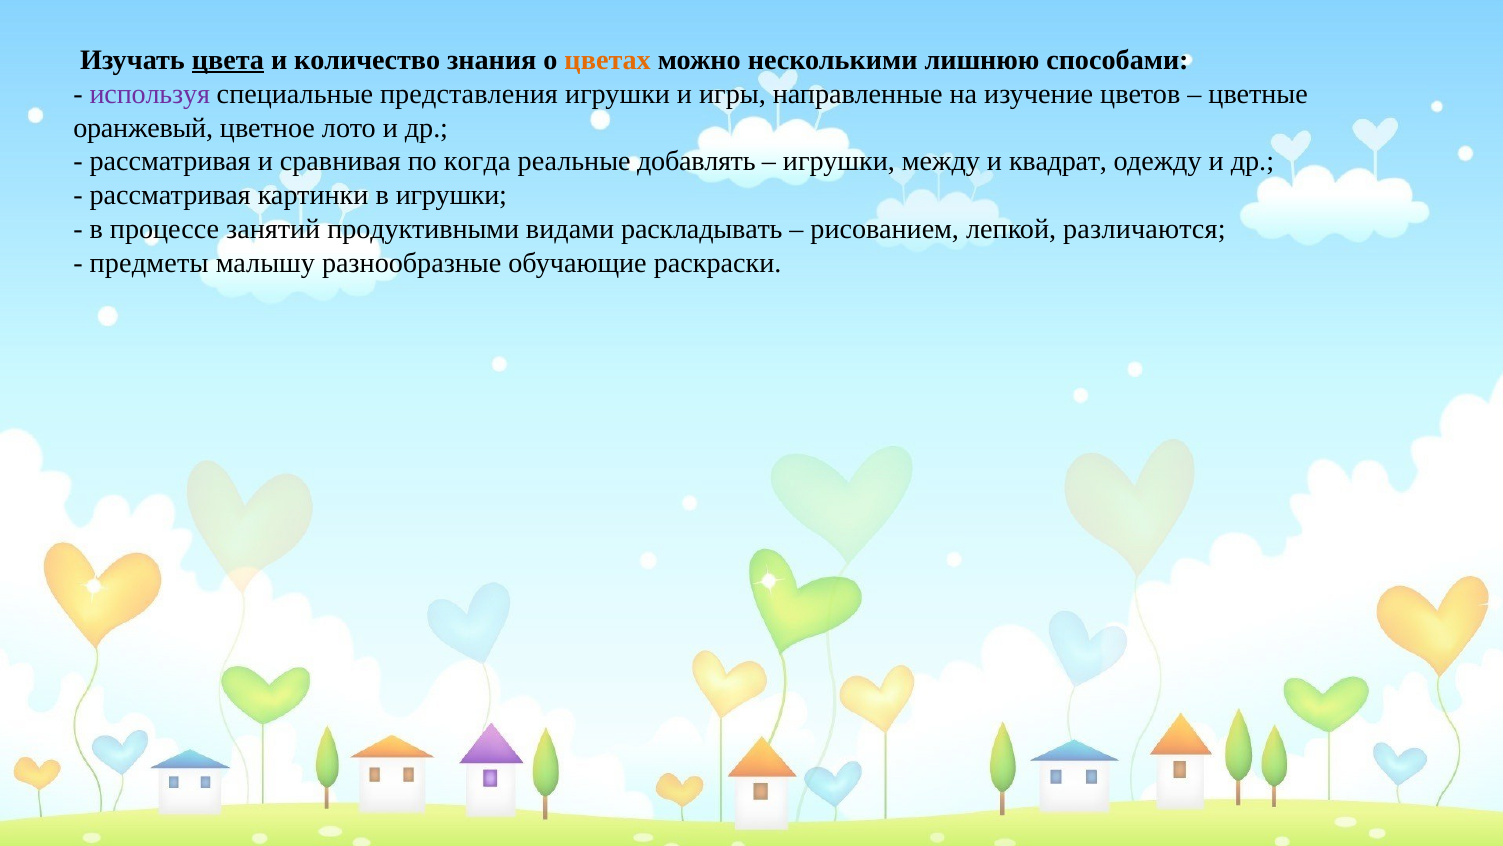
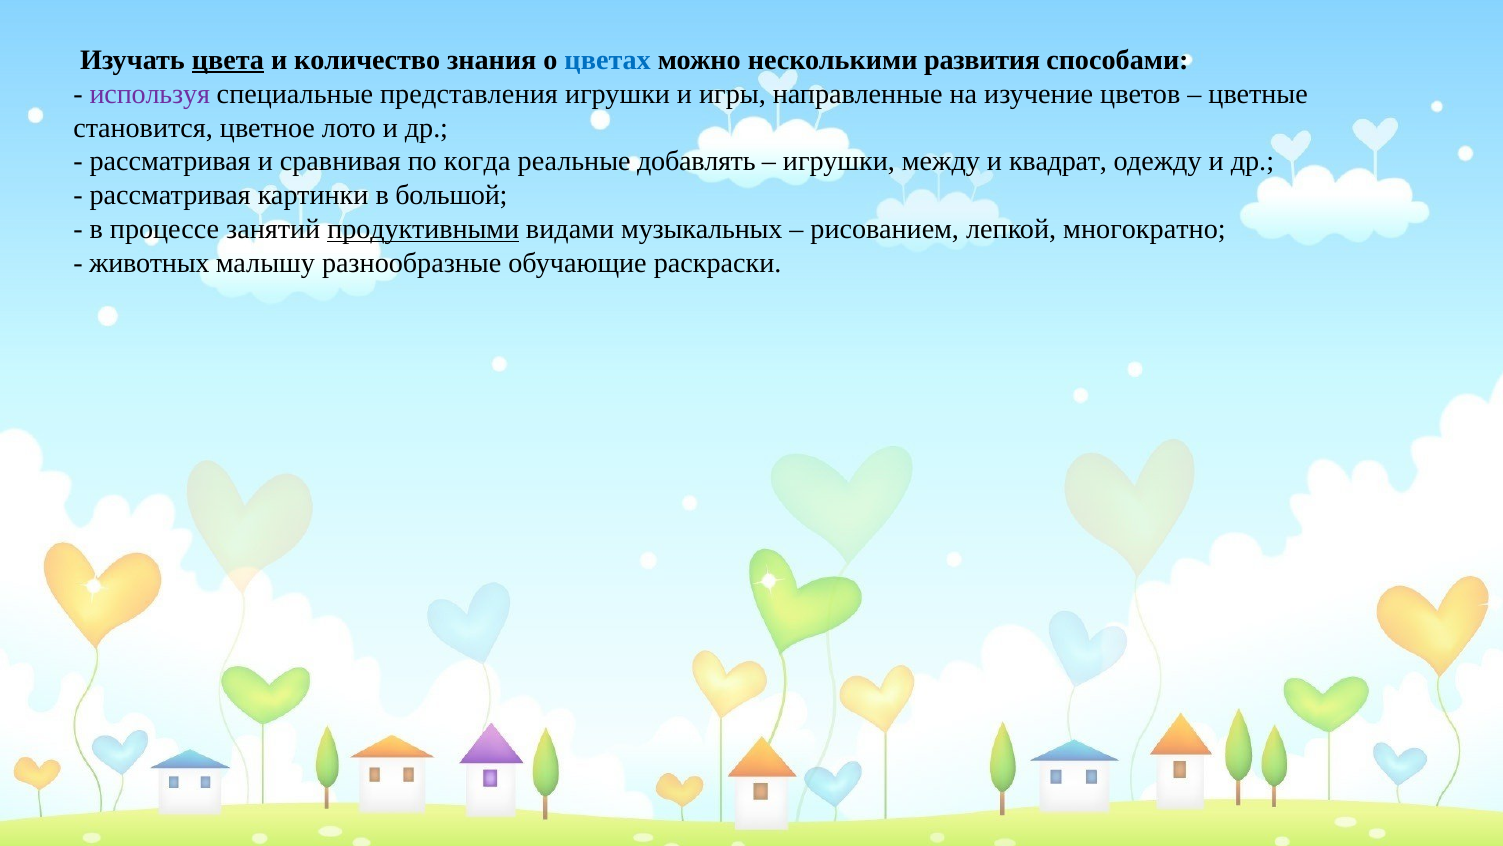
цветах colour: orange -> blue
лишнюю: лишнюю -> развития
оранжевый: оранжевый -> становится
в игрушки: игрушки -> большой
продуктивными underline: none -> present
раскладывать: раскладывать -> музыкальных
различаются: различаются -> многократно
предметы: предметы -> животных
